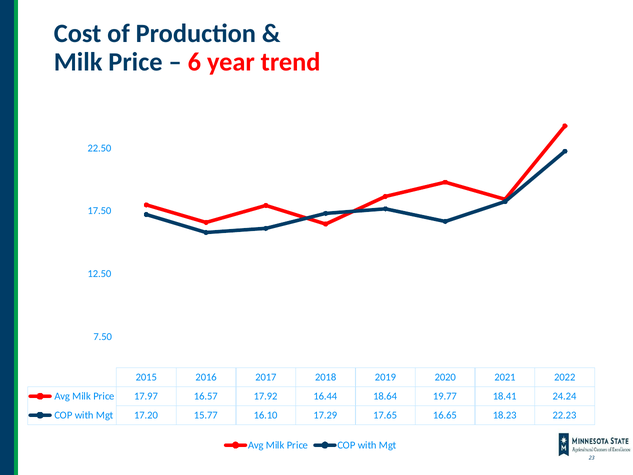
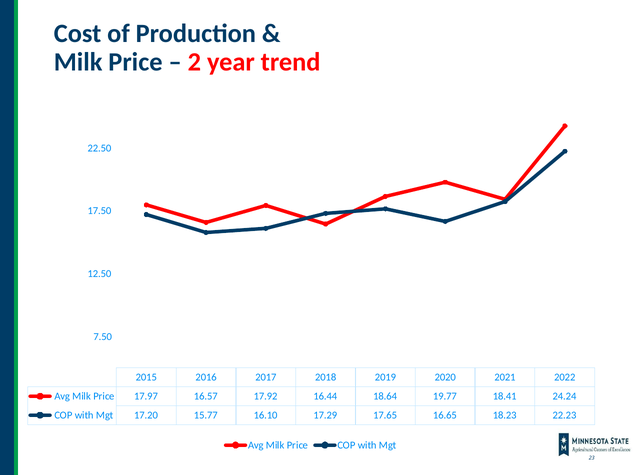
6: 6 -> 2
